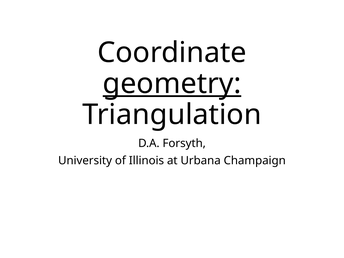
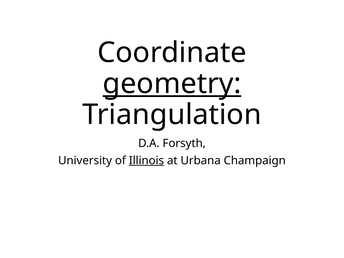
Illinois underline: none -> present
